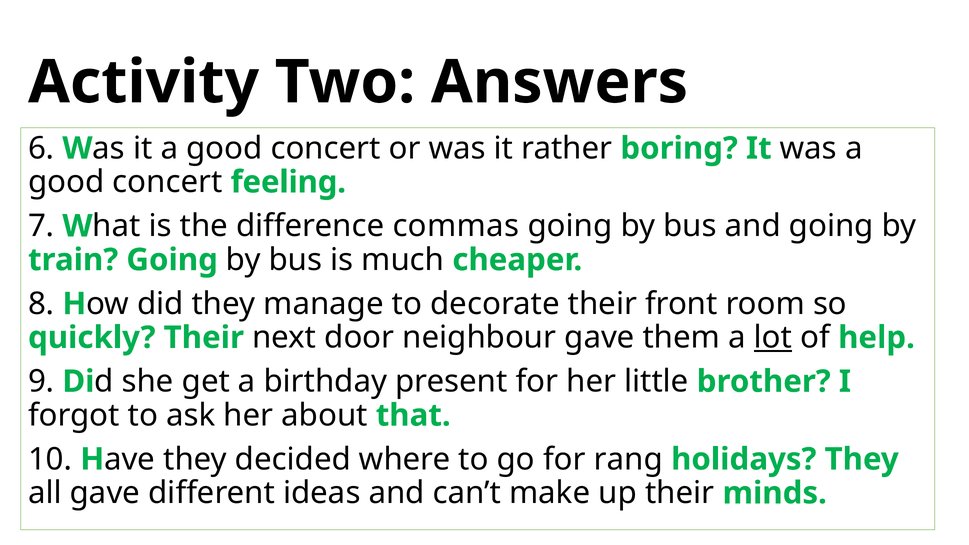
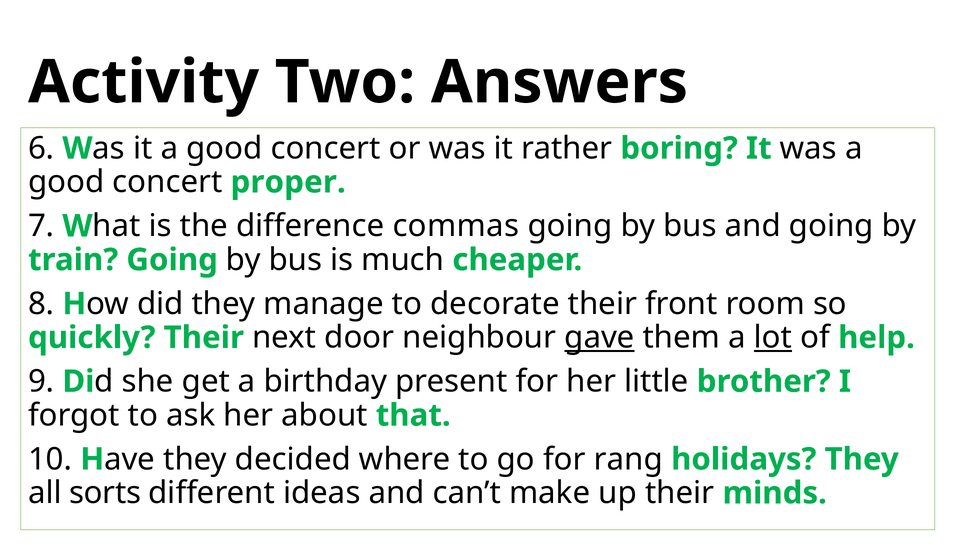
feeling: feeling -> proper
gave at (599, 338) underline: none -> present
all gave: gave -> sorts
